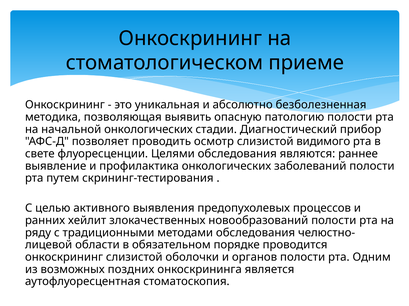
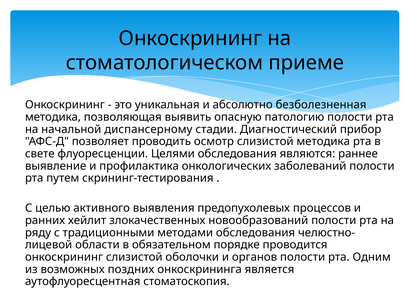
начальной онкологических: онкологических -> диспансерному
слизистой видимого: видимого -> методика
